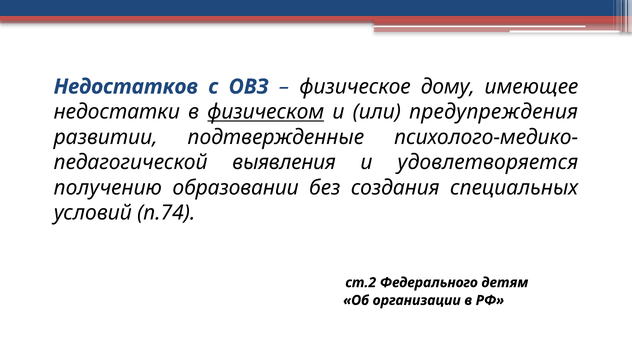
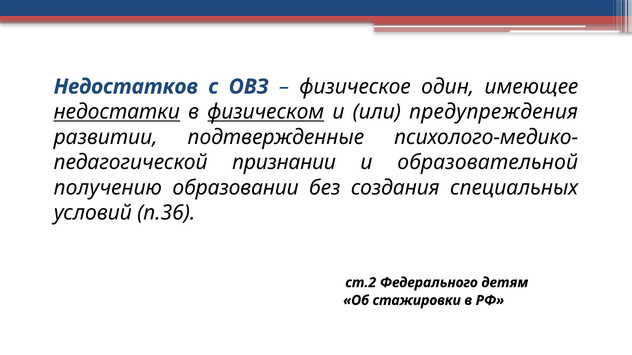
дому: дому -> один
недостатки underline: none -> present
выявления: выявления -> признании
удовлетворяется: удовлетворяется -> образовательной
п.74: п.74 -> п.36
организации: организации -> стажировки
